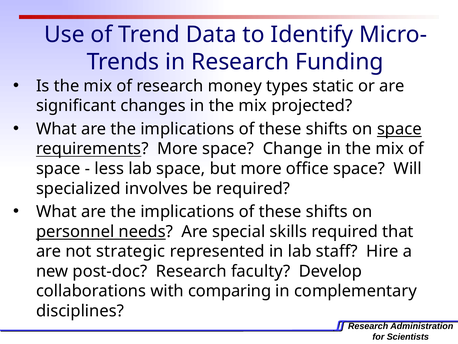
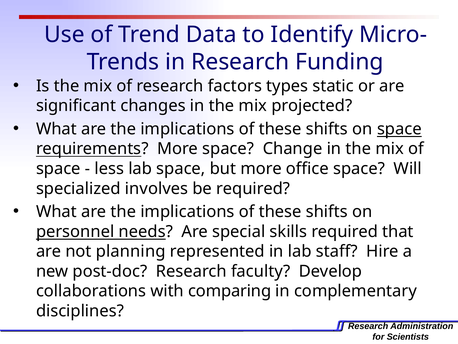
money: money -> factors
strategic: strategic -> planning
